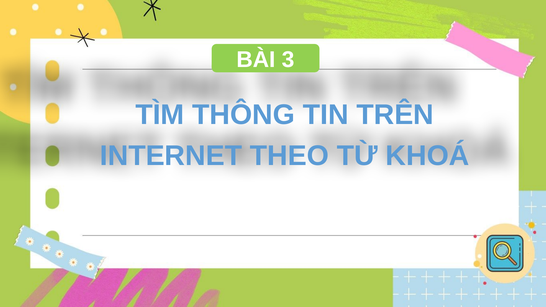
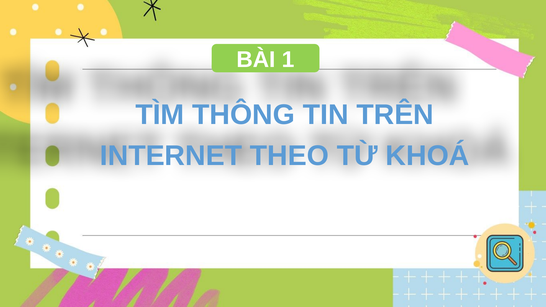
3: 3 -> 1
